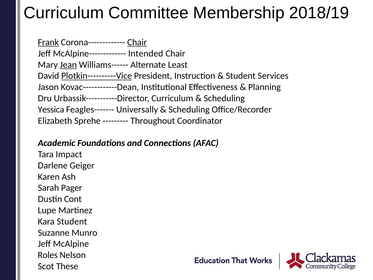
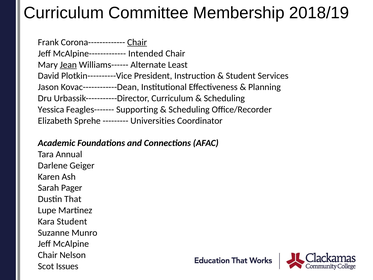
Frank underline: present -> none
Plotkin----------Vice underline: present -> none
Universally: Universally -> Supporting
Throughout: Throughout -> Universities
Impact: Impact -> Annual
Cont: Cont -> That
Roles at (48, 255): Roles -> Chair
These: These -> Issues
